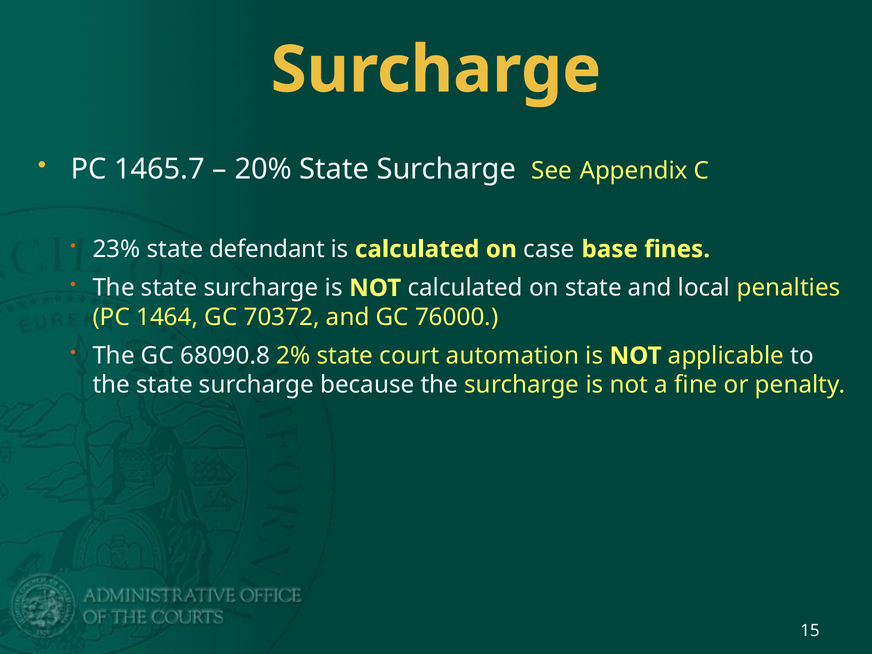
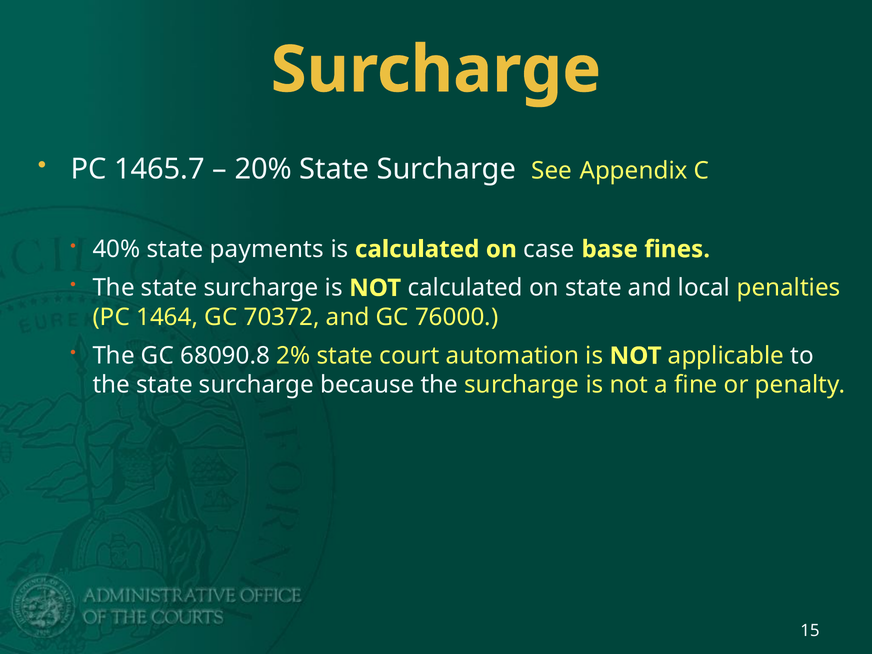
23%: 23% -> 40%
defendant: defendant -> payments
